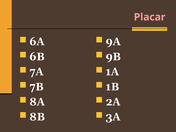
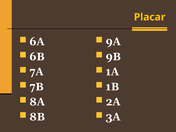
Placar colour: pink -> yellow
